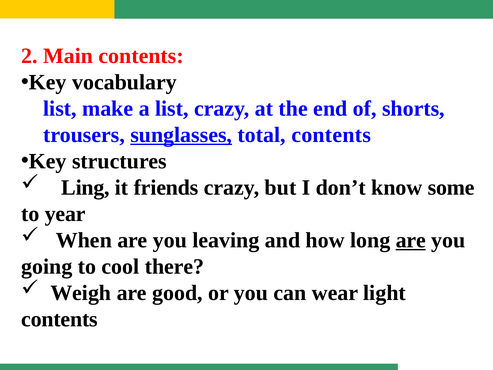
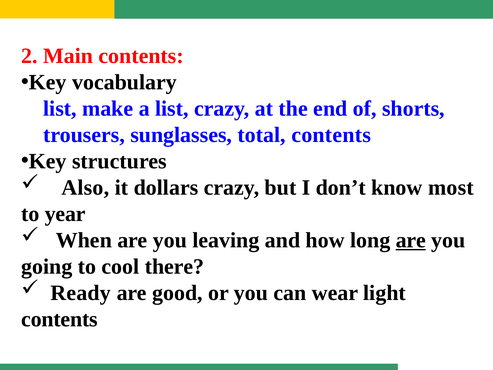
sunglasses underline: present -> none
Ling: Ling -> Also
friends: friends -> dollars
some: some -> most
Weigh: Weigh -> Ready
